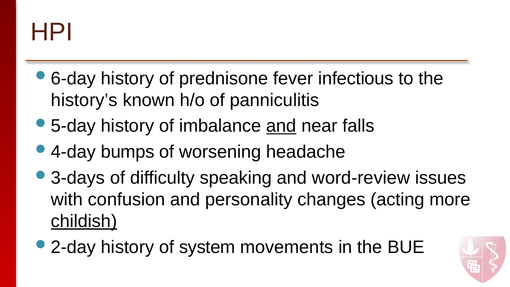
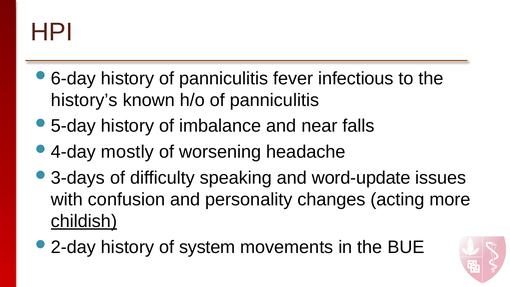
history of prednisone: prednisone -> panniculitis
and at (281, 126) underline: present -> none
bumps: bumps -> mostly
word-review: word-review -> word-update
